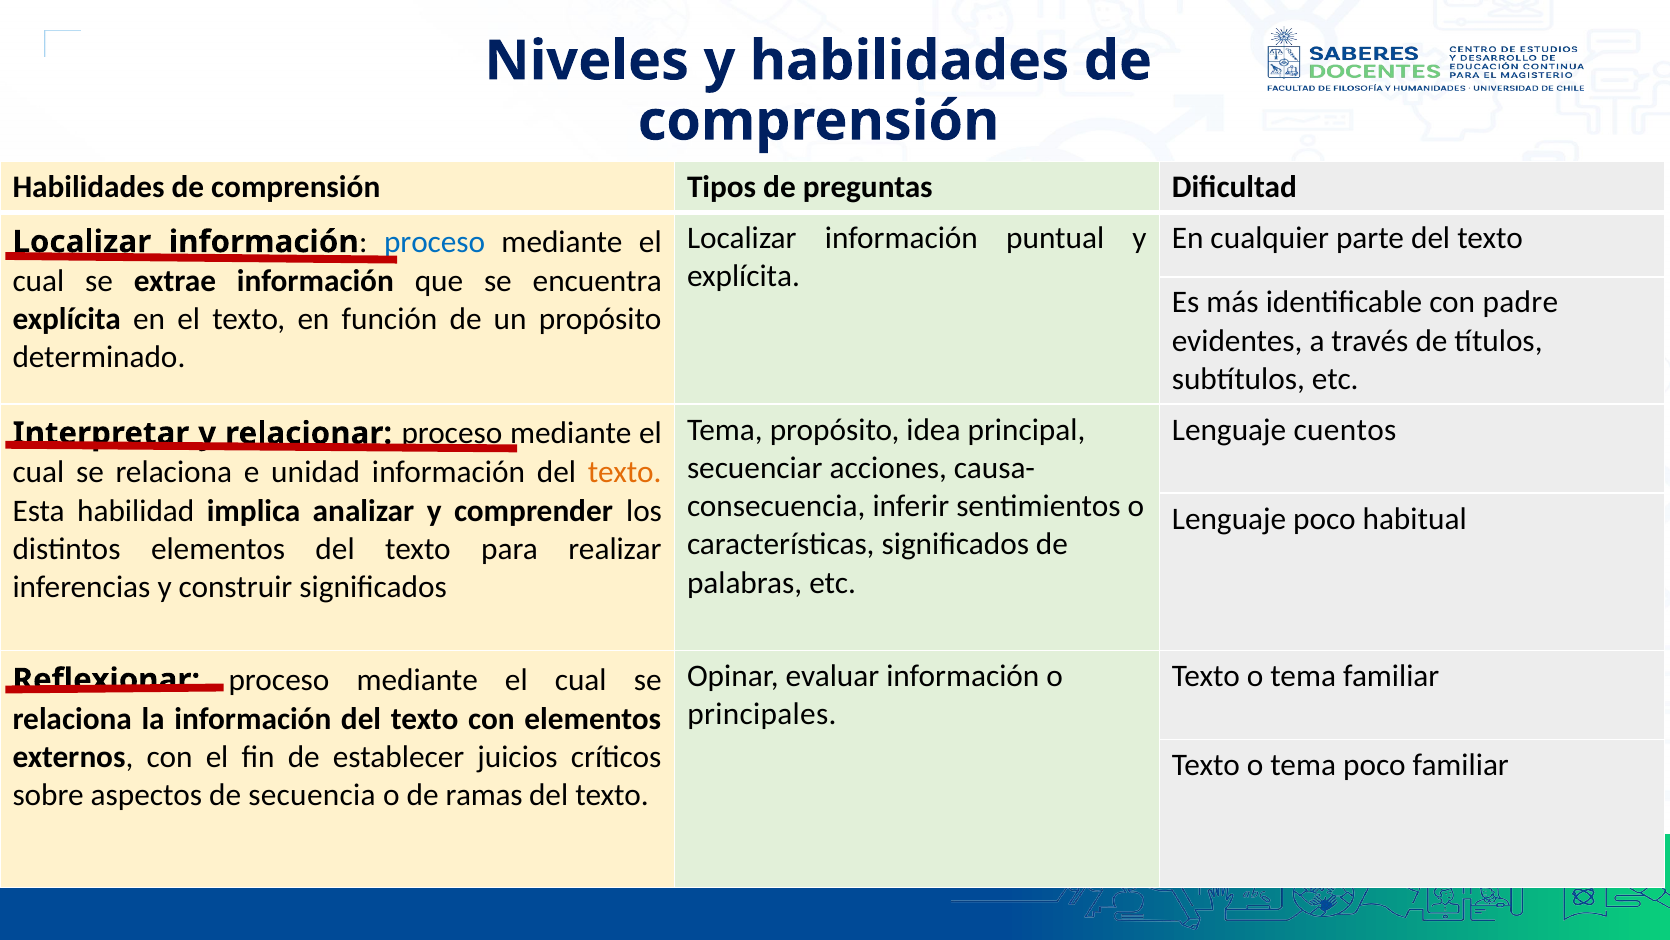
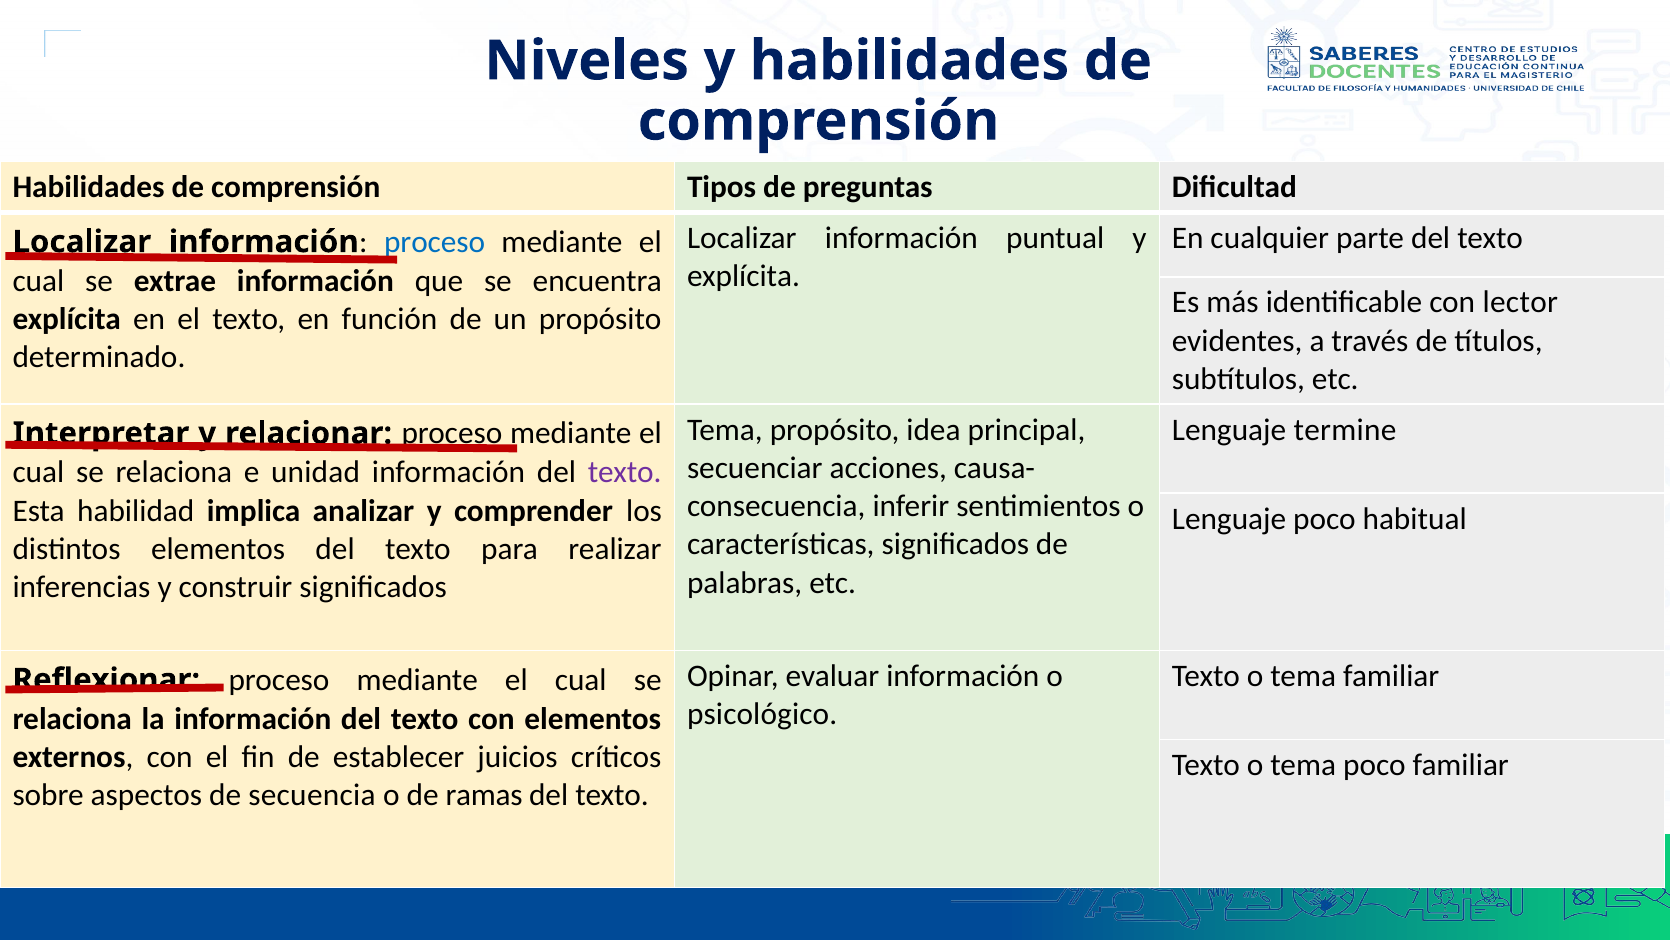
padre: padre -> lector
cuentos: cuentos -> termine
texto at (625, 472) colour: orange -> purple
principales: principales -> psicológico
